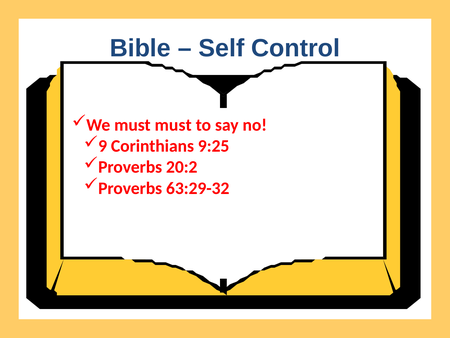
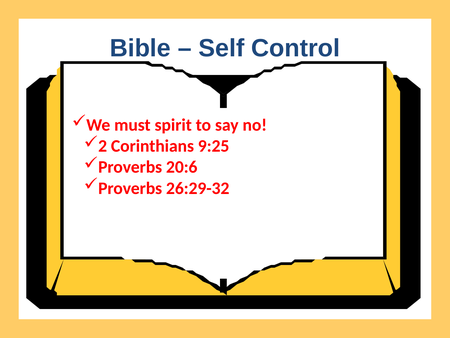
must must: must -> spirit
9: 9 -> 2
20:2: 20:2 -> 20:6
63:29-32: 63:29-32 -> 26:29-32
